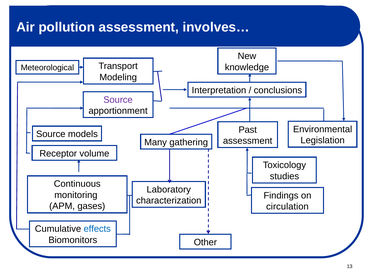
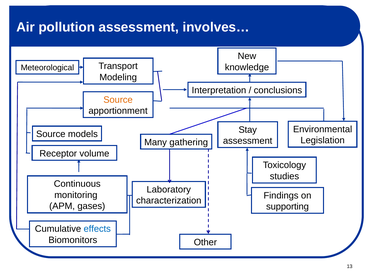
Source at (118, 100) colour: purple -> orange
Past: Past -> Stay
circulation: circulation -> supporting
